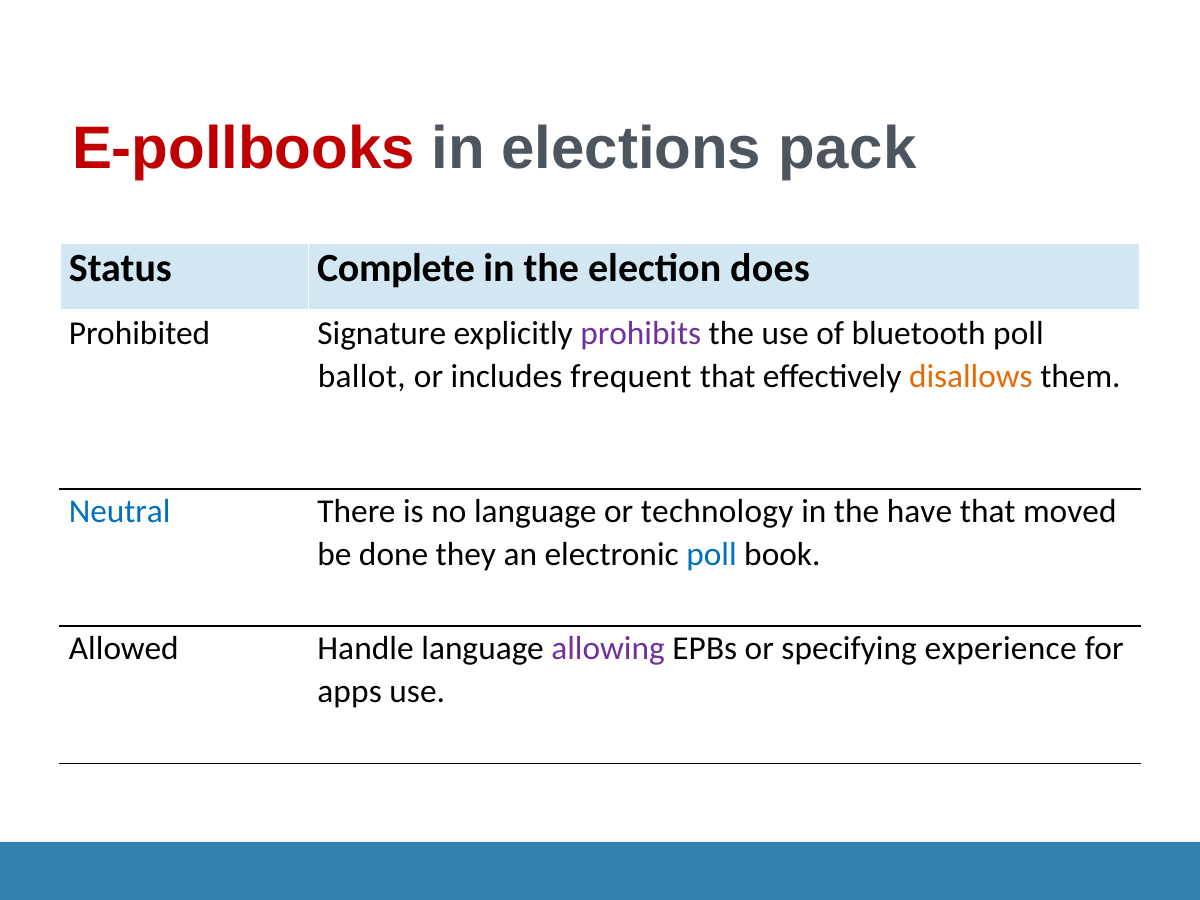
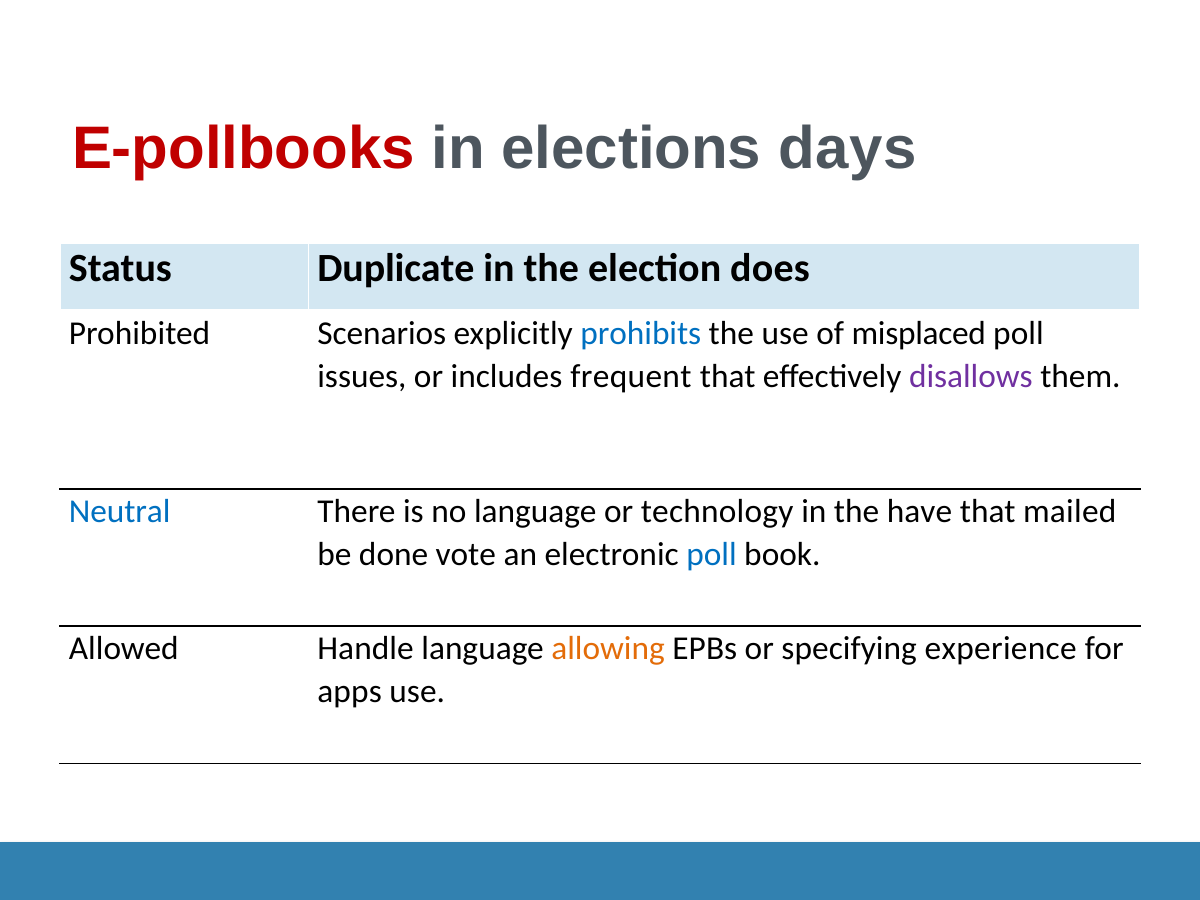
pack: pack -> days
Complete: Complete -> Duplicate
Signature: Signature -> Scenarios
prohibits colour: purple -> blue
bluetooth: bluetooth -> misplaced
ballot: ballot -> issues
disallows colour: orange -> purple
moved: moved -> mailed
they: they -> vote
allowing colour: purple -> orange
